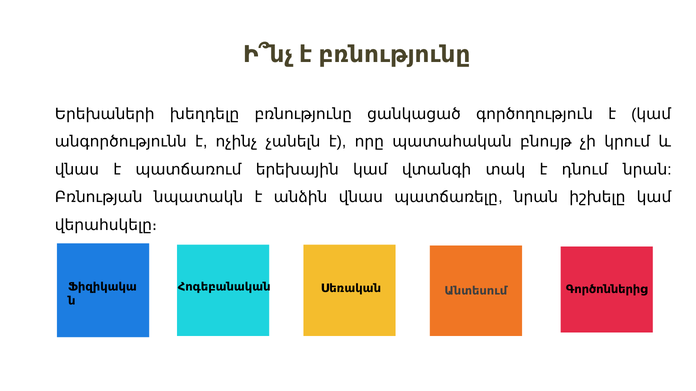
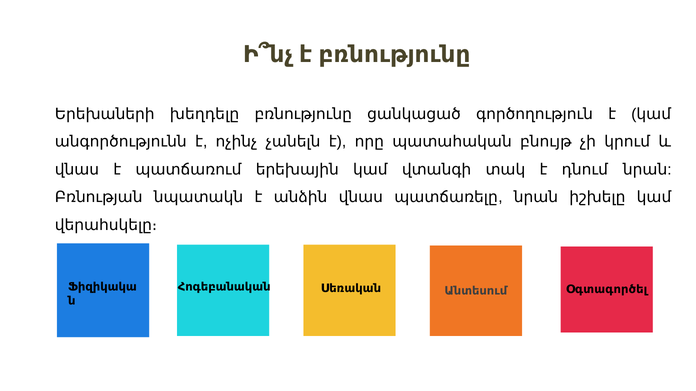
Գործոններից: Գործոններից -> Օգտագործել
